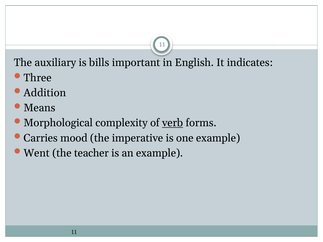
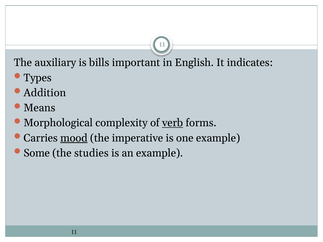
Three: Three -> Types
mood underline: none -> present
Went: Went -> Some
teacher: teacher -> studies
